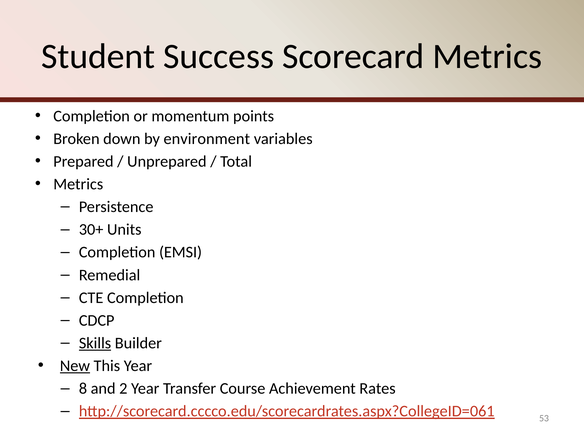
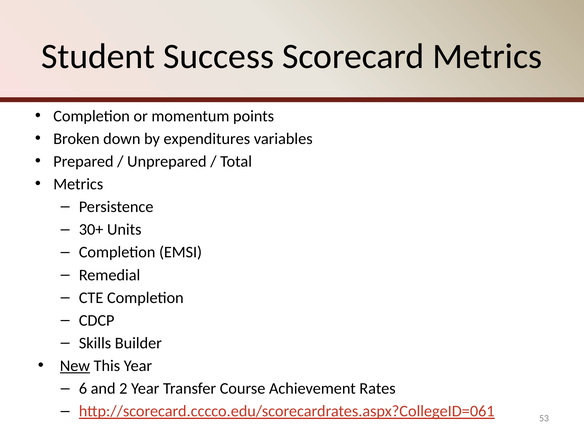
environment: environment -> expenditures
Skills underline: present -> none
8: 8 -> 6
